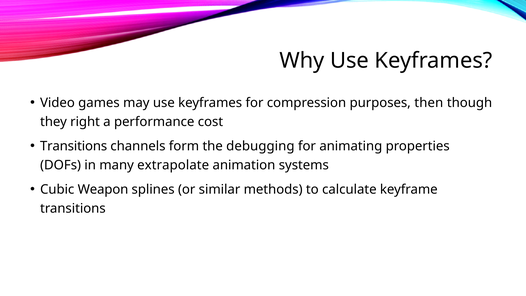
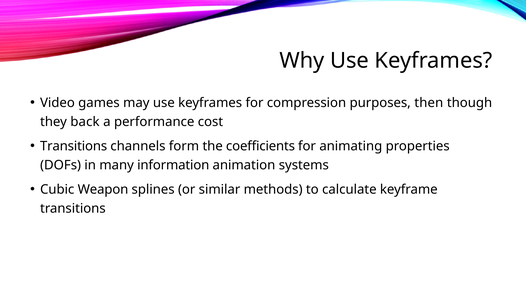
right: right -> back
debugging: debugging -> coefficients
extrapolate: extrapolate -> information
